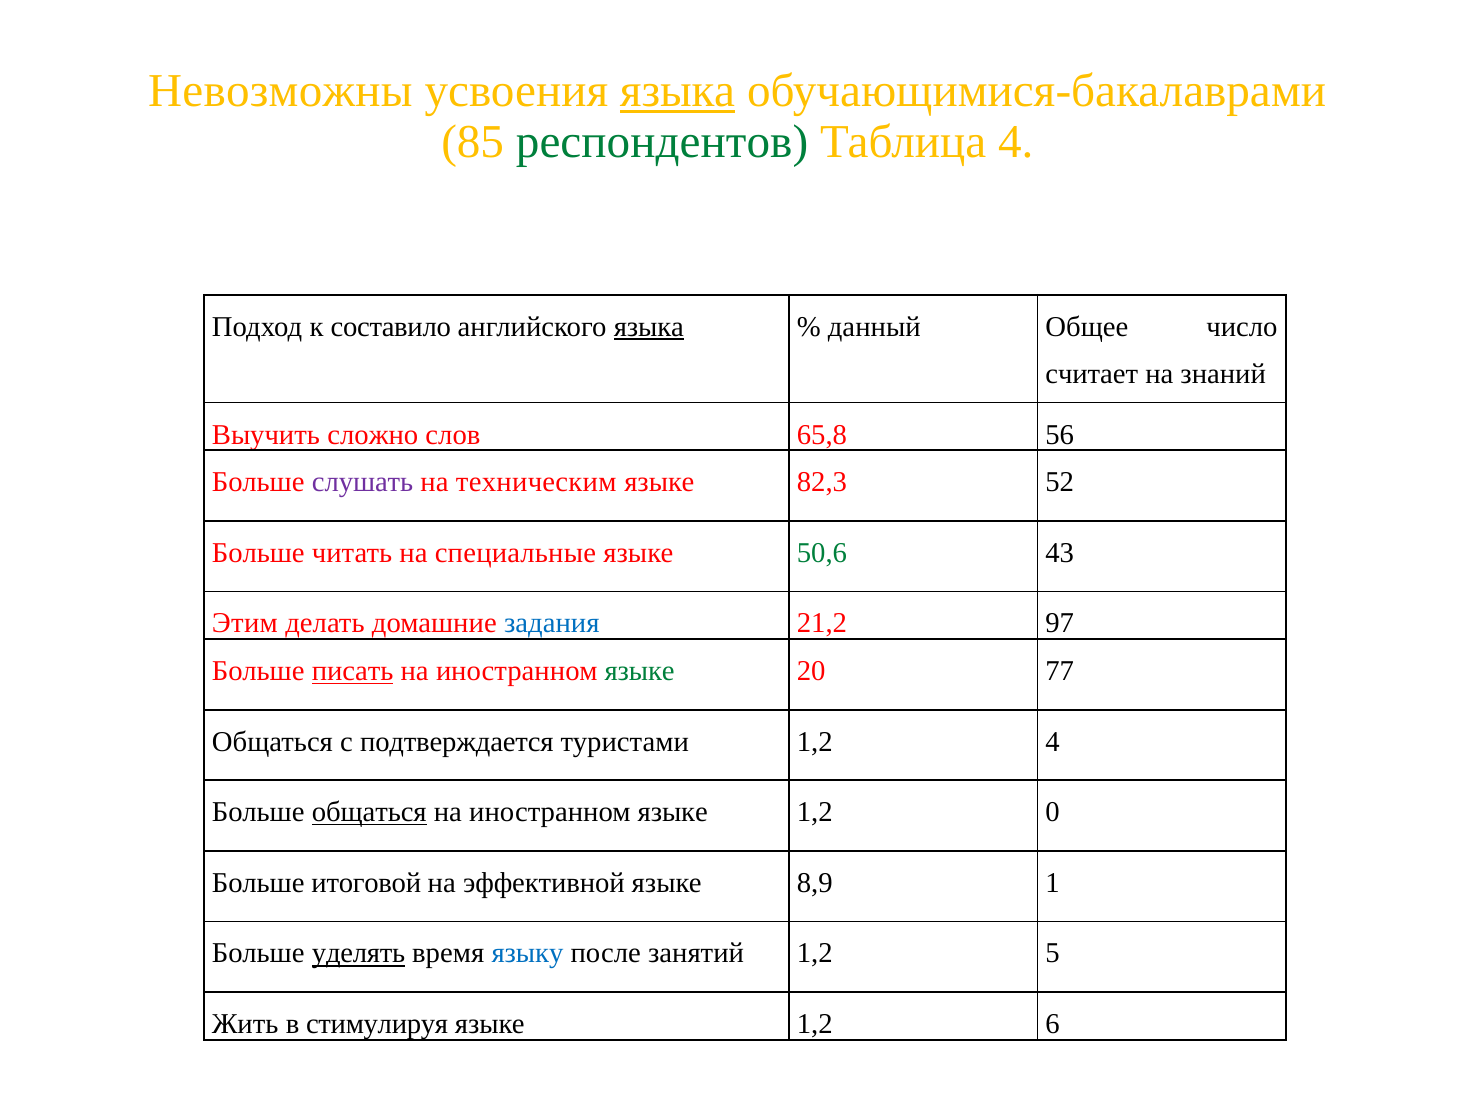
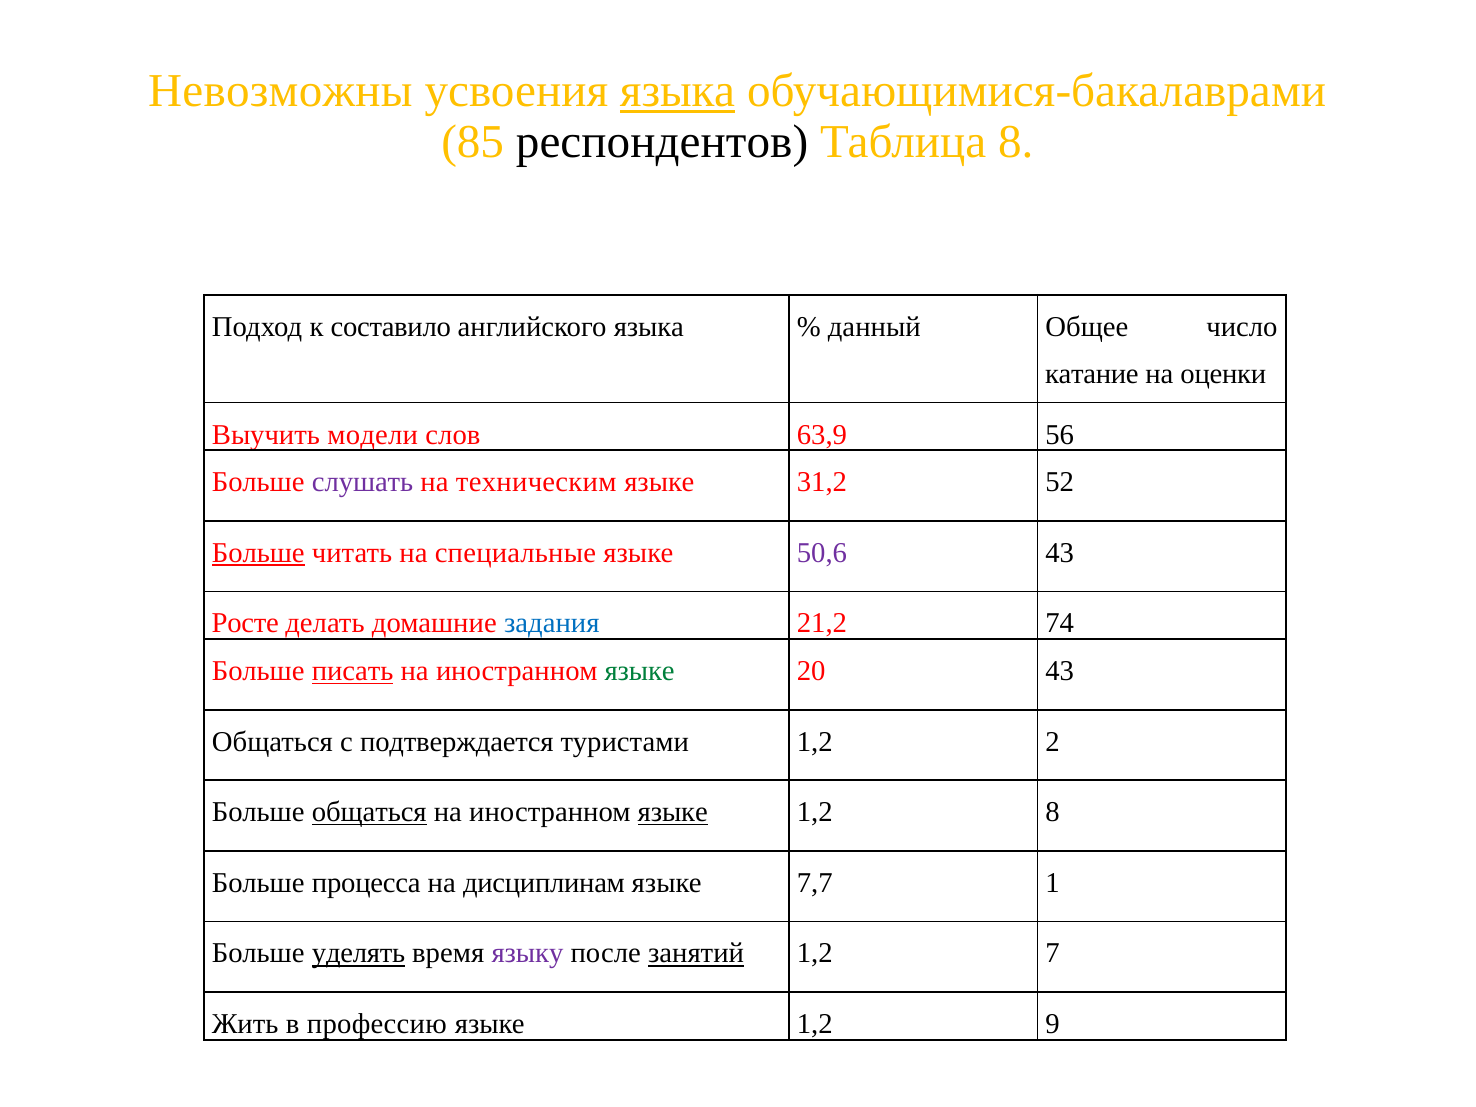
респондентов colour: green -> black
Таблица 4: 4 -> 8
языка at (649, 327) underline: present -> none
считает: считает -> катание
знаний: знаний -> оценки
сложно: сложно -> модели
65,8: 65,8 -> 63,9
82,3: 82,3 -> 31,2
Больше at (258, 553) underline: none -> present
50,6 colour: green -> purple
Этим: Этим -> Росте
97: 97 -> 74
20 77: 77 -> 43
1,2 4: 4 -> 2
языке at (673, 812) underline: none -> present
1,2 0: 0 -> 8
итоговой: итоговой -> процесса
эффективной: эффективной -> дисциплинам
8,9: 8,9 -> 7,7
языку colour: blue -> purple
занятий underline: none -> present
5: 5 -> 7
стимулируя: стимулируя -> профессию
6: 6 -> 9
